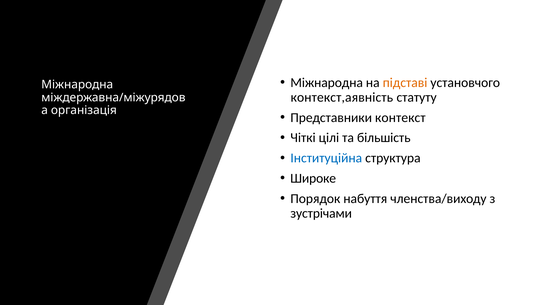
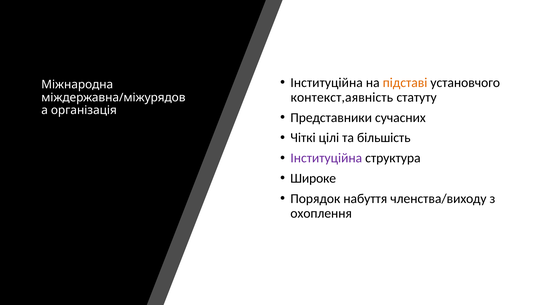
Міжнародна at (327, 83): Міжнародна -> Інституційна
контекст: контекст -> сучасних
Інституційна at (326, 158) colour: blue -> purple
зустрічами: зустрічами -> охоплення
